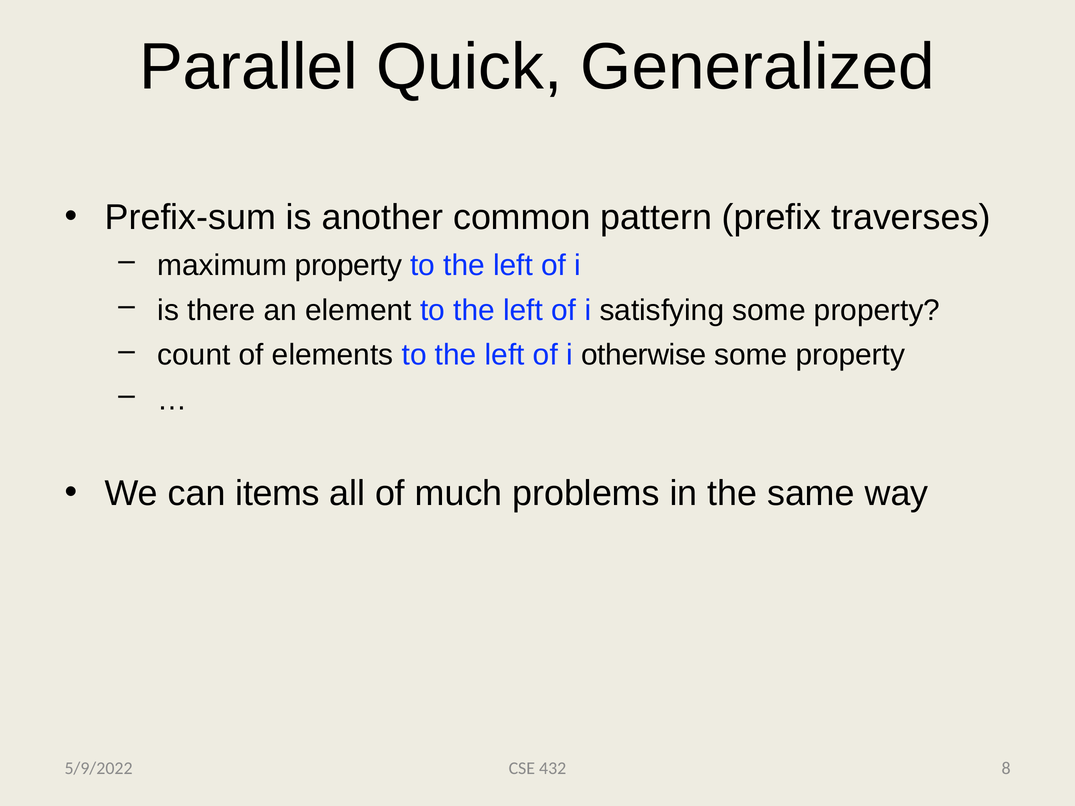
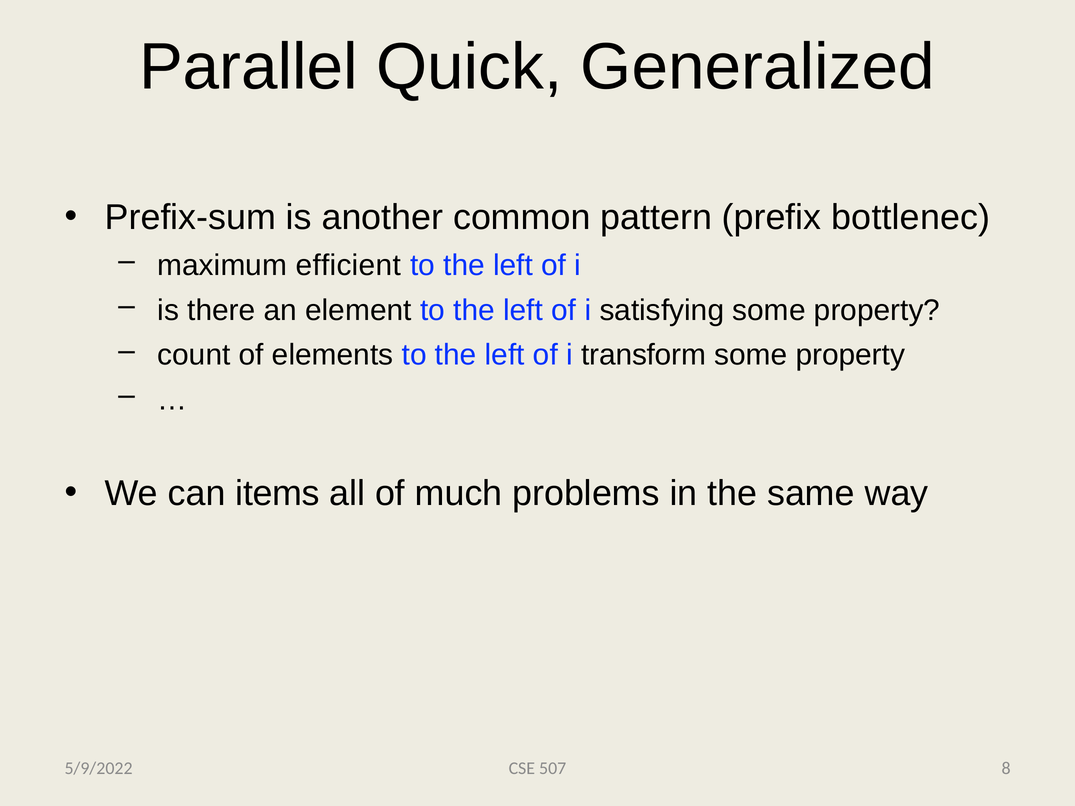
traverses: traverses -> bottlenec
maximum property: property -> efficient
otherwise: otherwise -> transform
432: 432 -> 507
